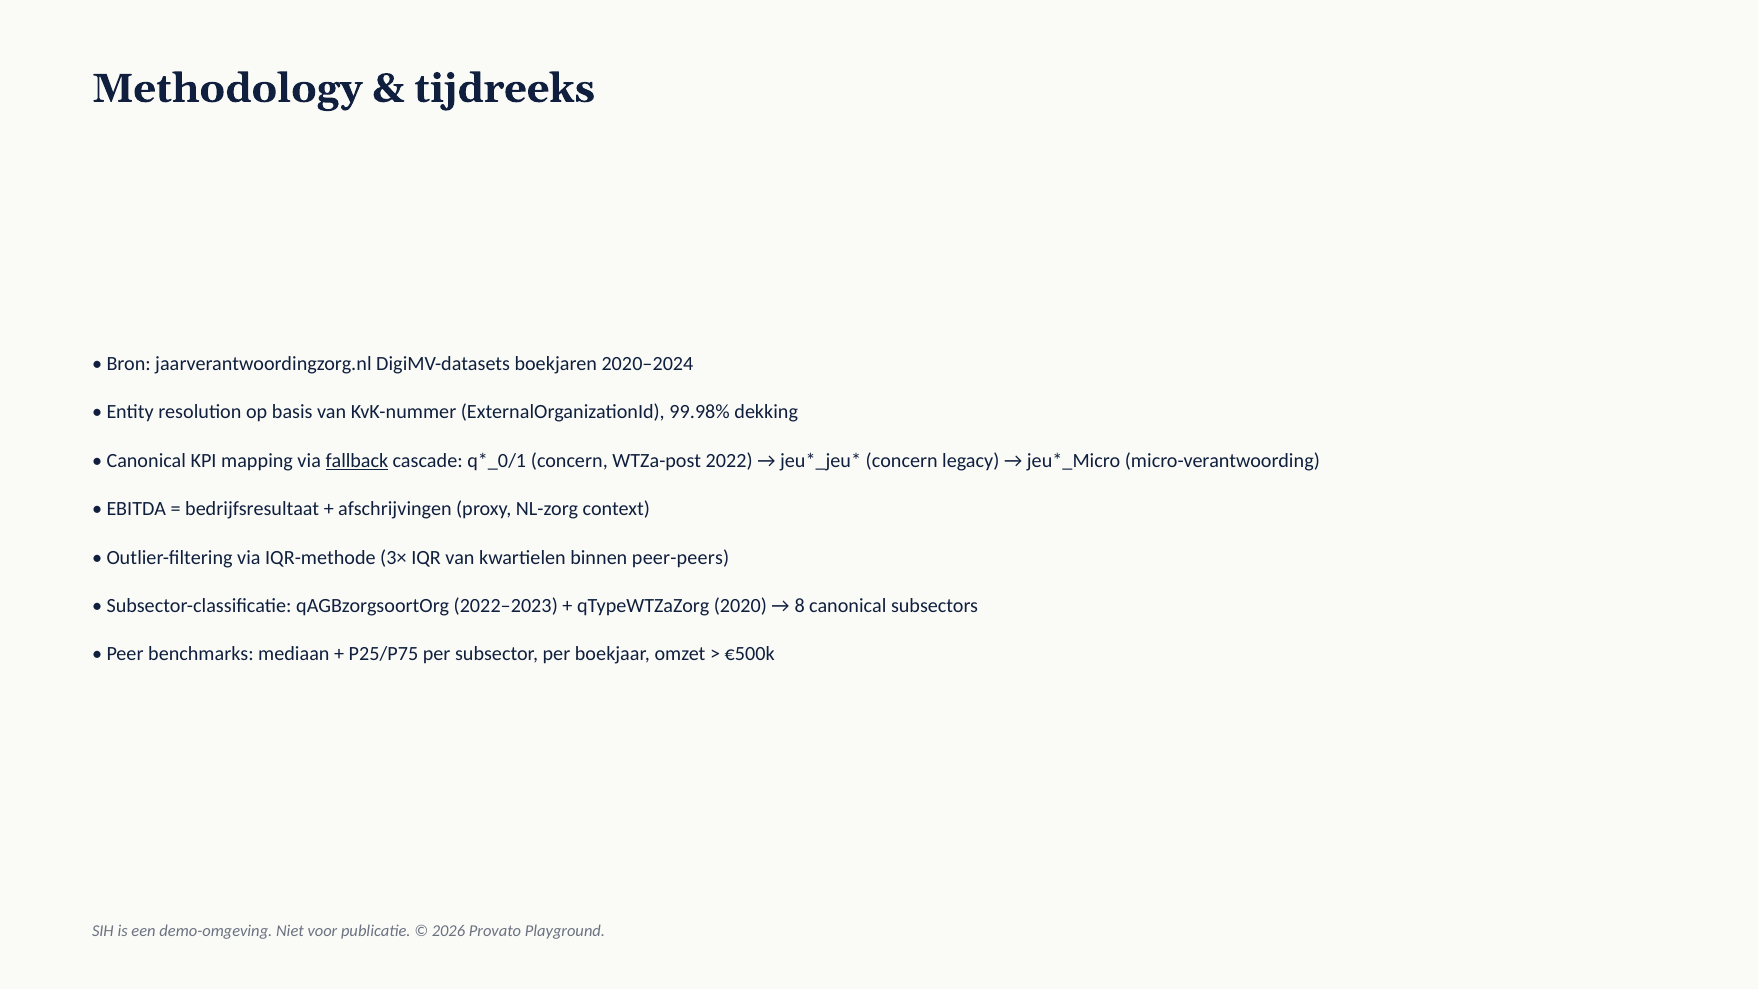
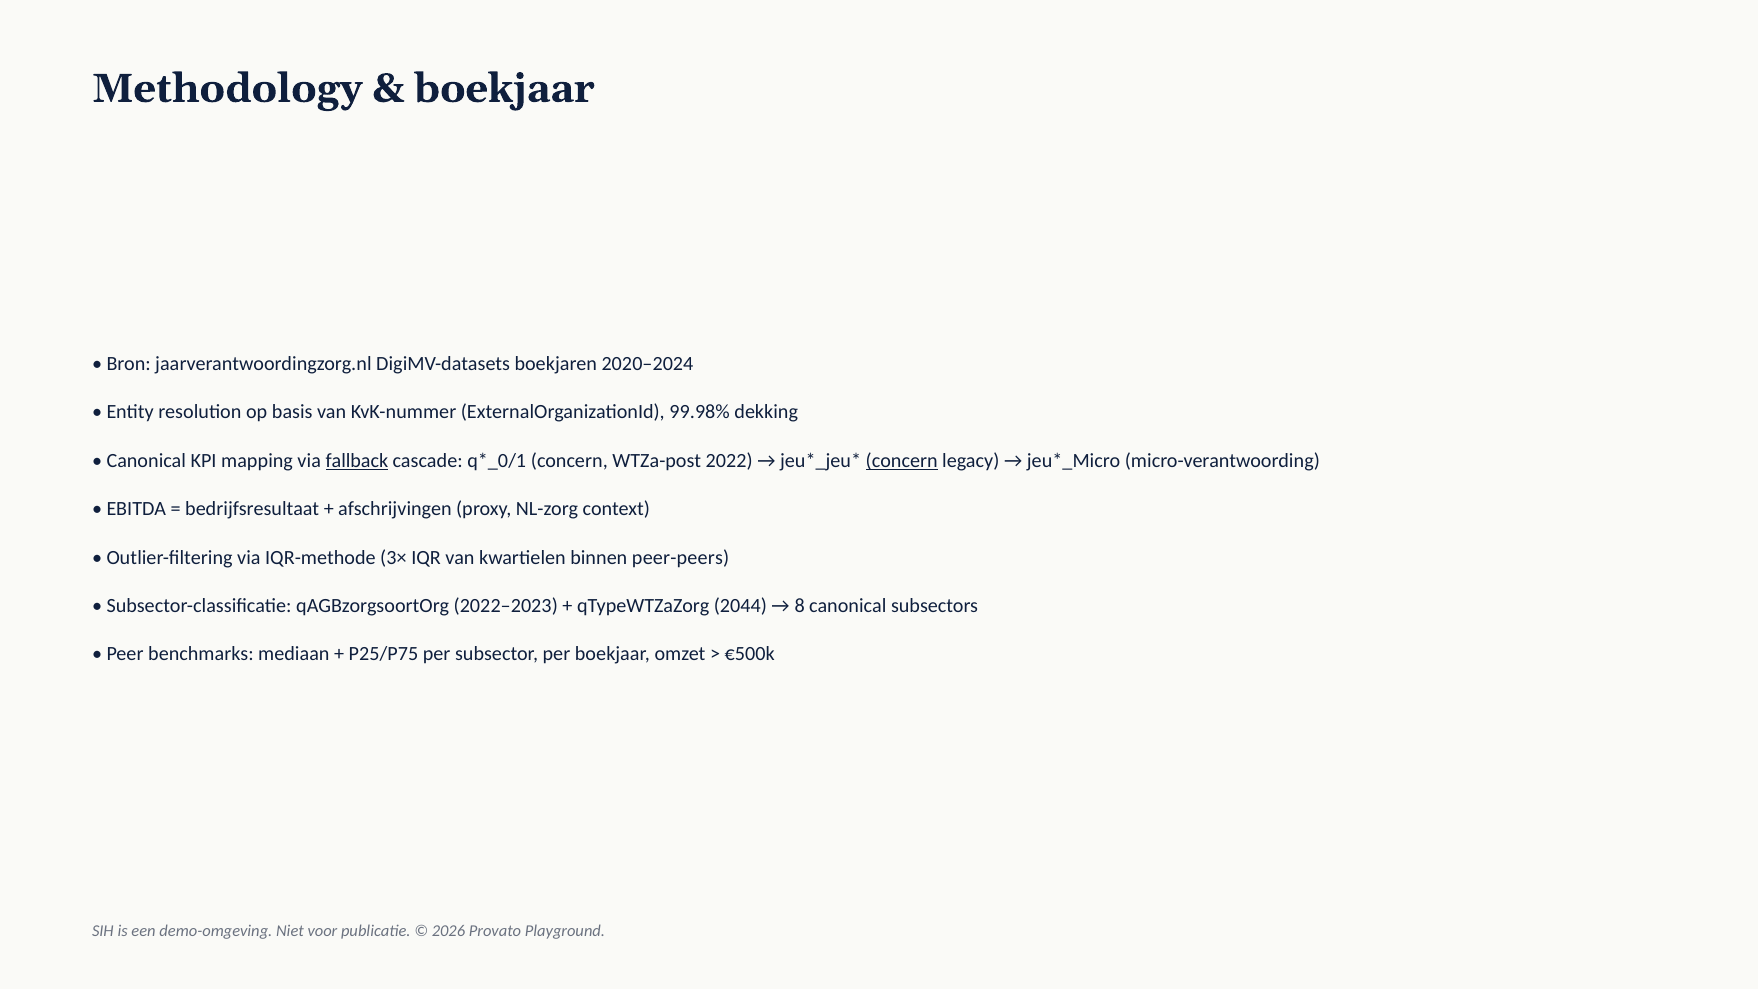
tijdreeks at (505, 88): tijdreeks -> boekjaar
concern at (902, 461) underline: none -> present
2020: 2020 -> 2044
